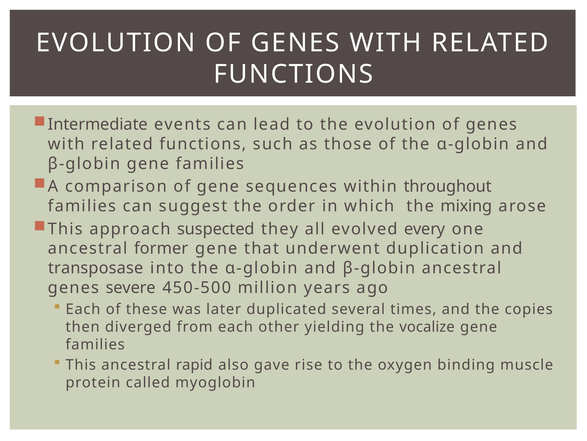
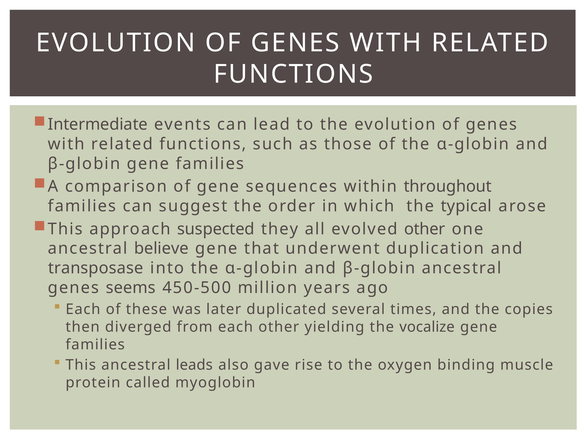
mixing: mixing -> typical
evolved every: every -> other
former: former -> believe
severe: severe -> seems
rapid: rapid -> leads
